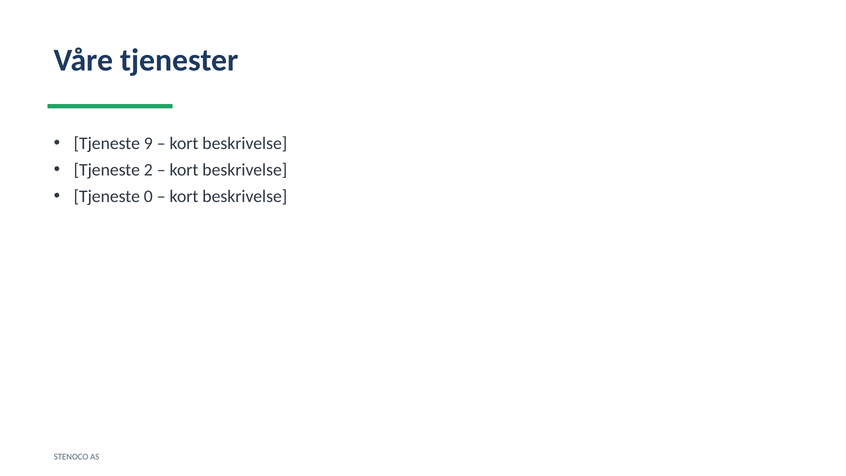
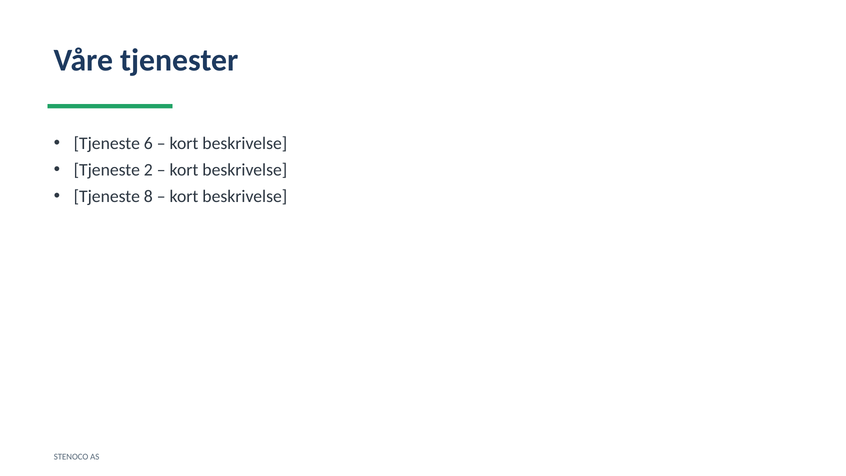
9: 9 -> 6
0: 0 -> 8
